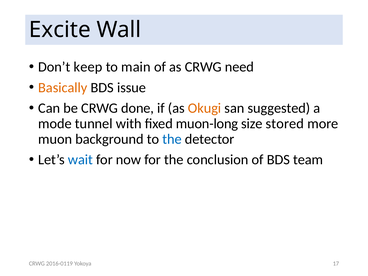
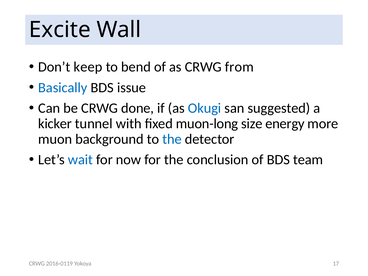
main: main -> bend
need: need -> from
Basically colour: orange -> blue
Okugi colour: orange -> blue
mode: mode -> kicker
stored: stored -> energy
